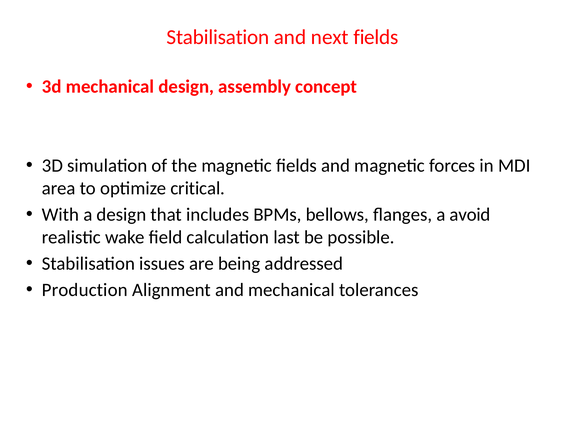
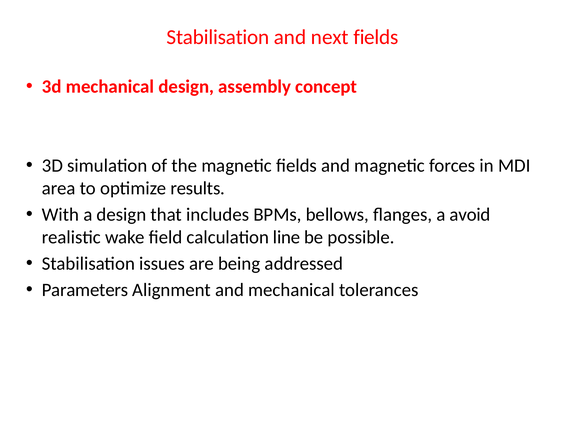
critical: critical -> results
last: last -> line
Production: Production -> Parameters
